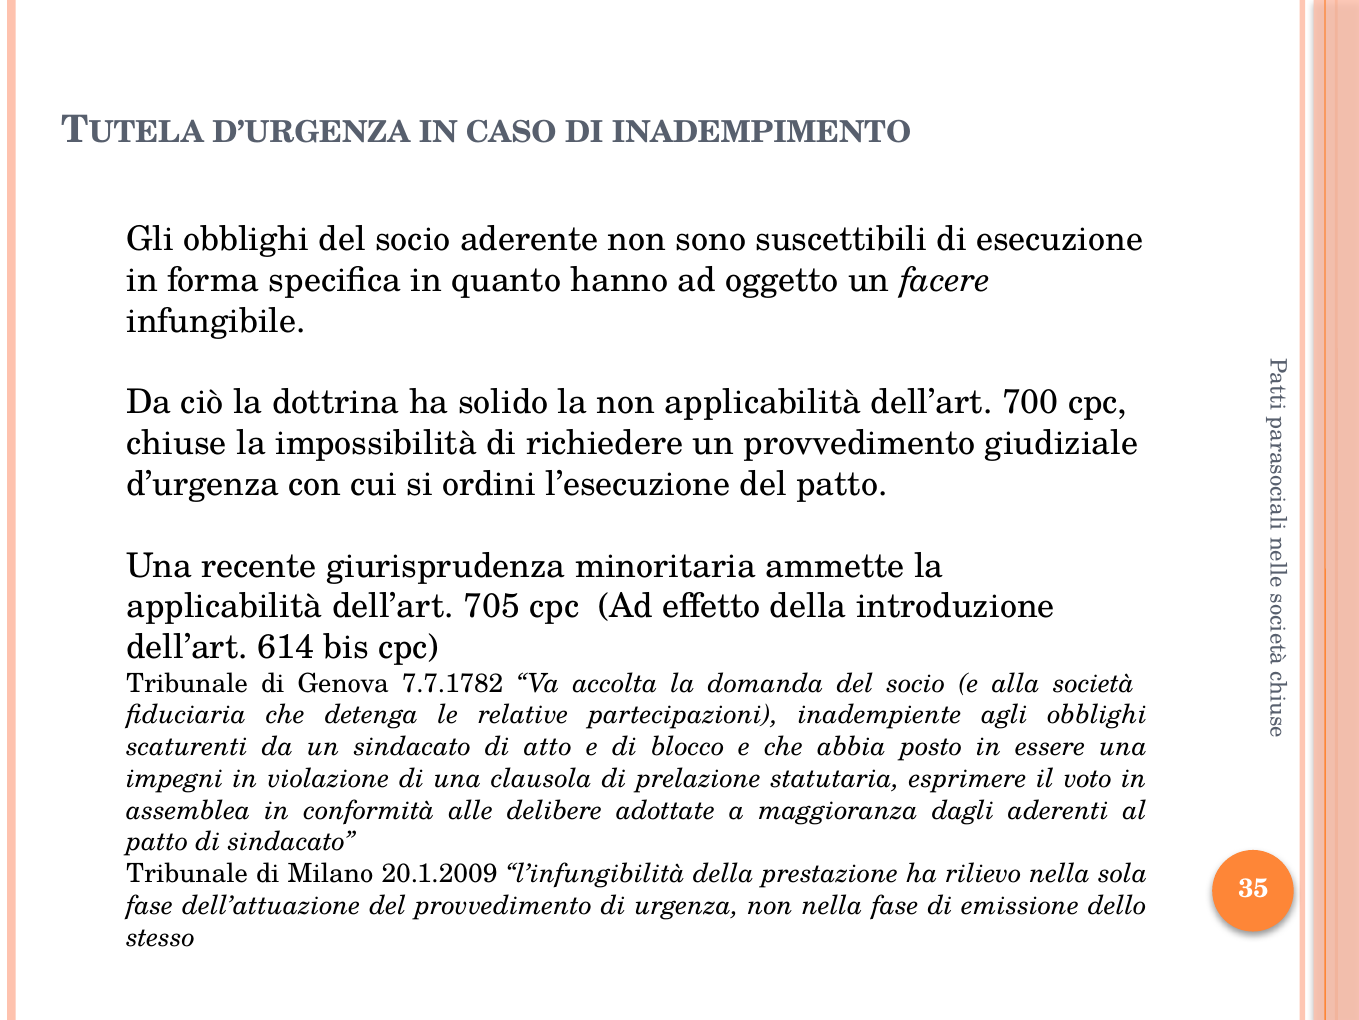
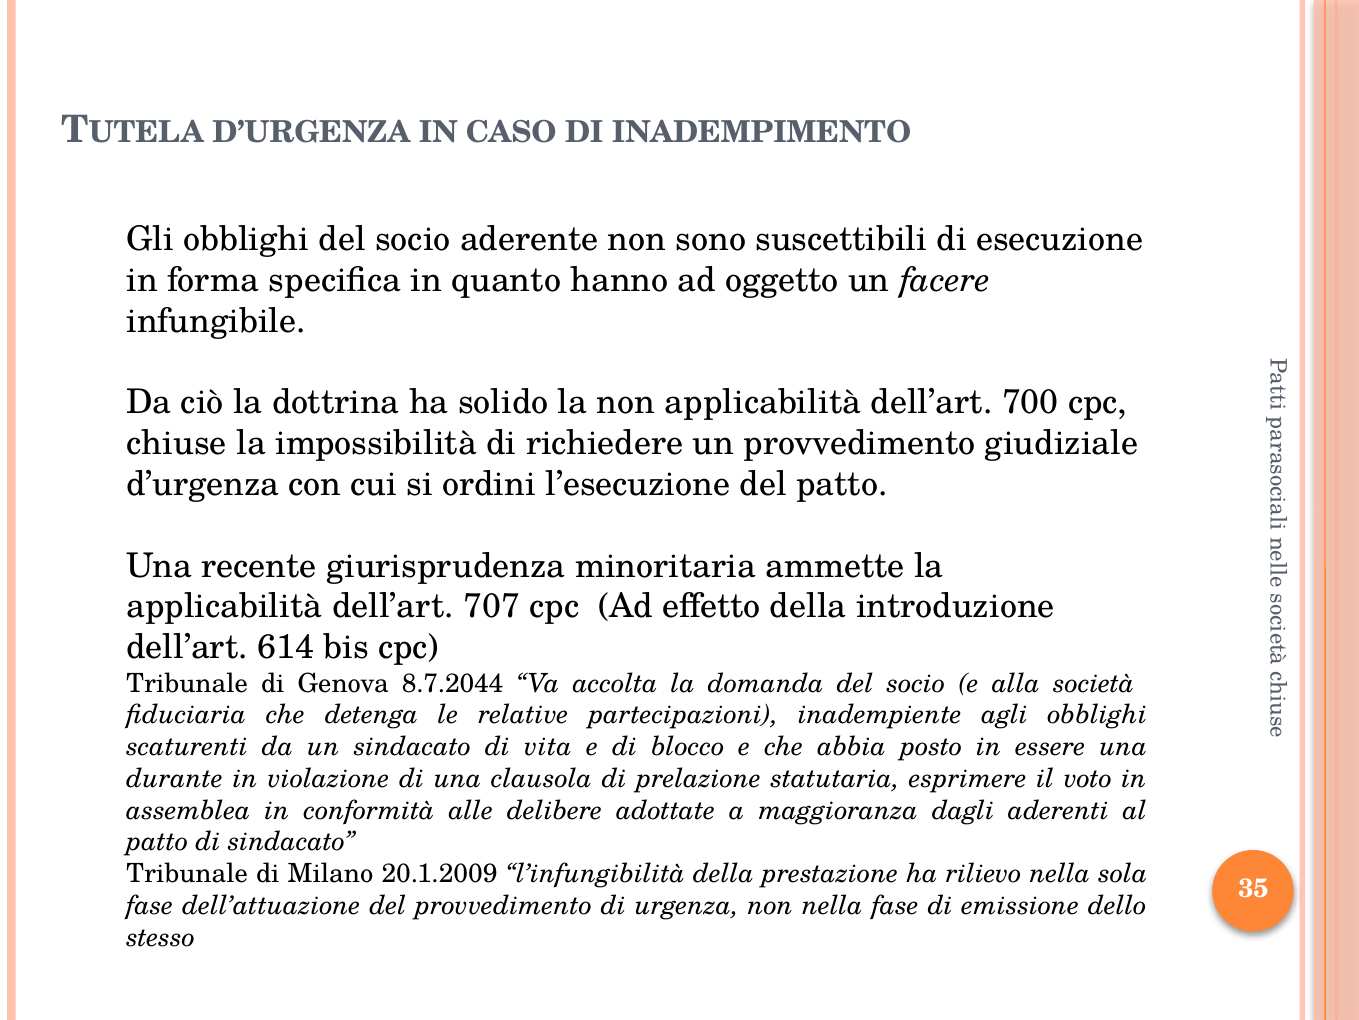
705: 705 -> 707
7.7.1782: 7.7.1782 -> 8.7.2044
atto: atto -> vita
impegni: impegni -> durante
